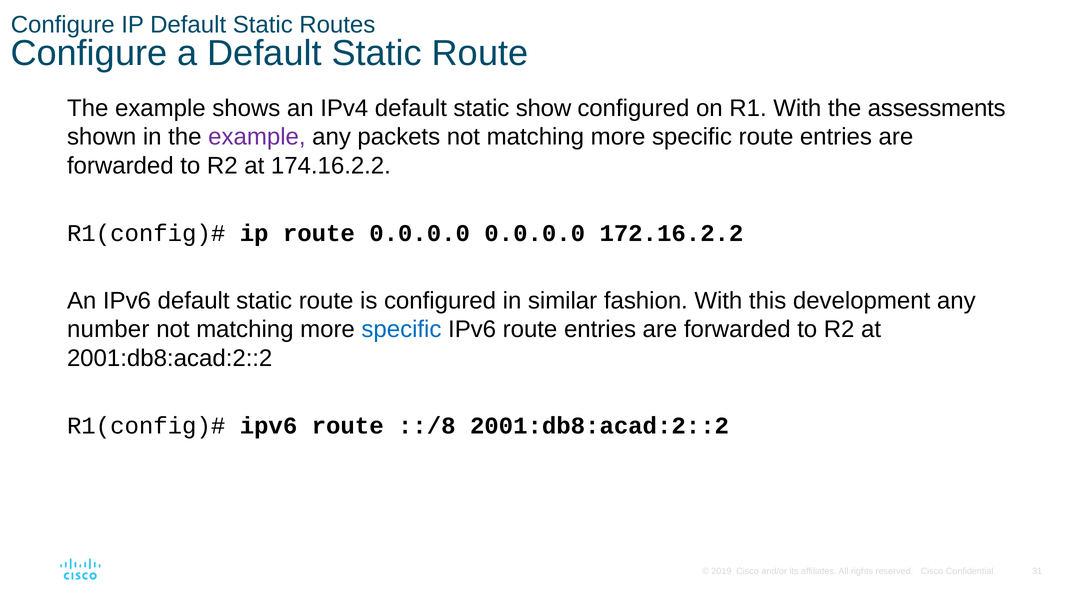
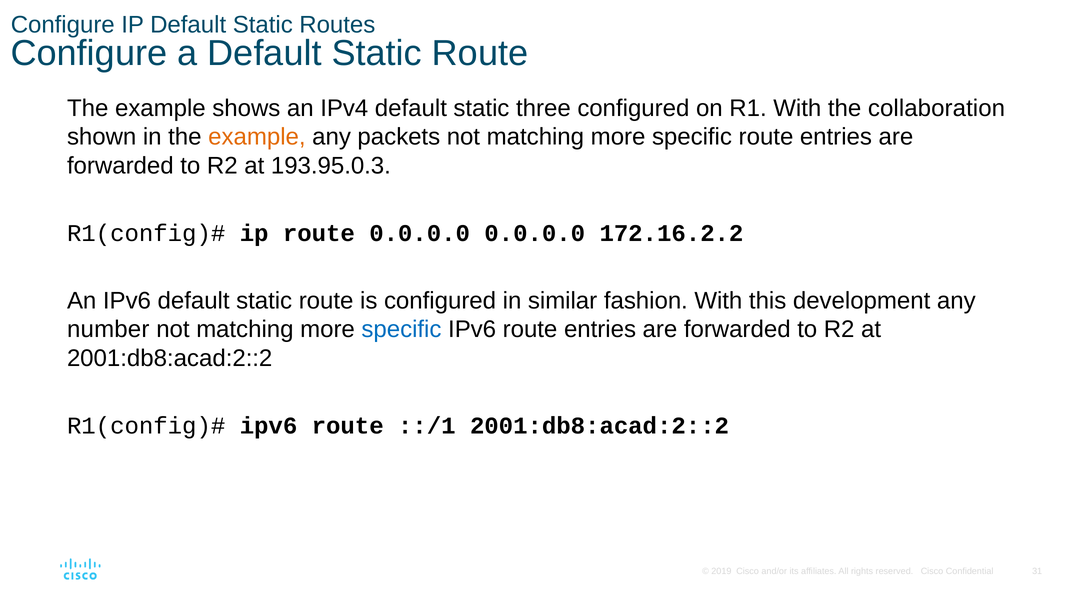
show: show -> three
assessments: assessments -> collaboration
example at (257, 137) colour: purple -> orange
174.16.2.2: 174.16.2.2 -> 193.95.0.3
::/8: ::/8 -> ::/1
